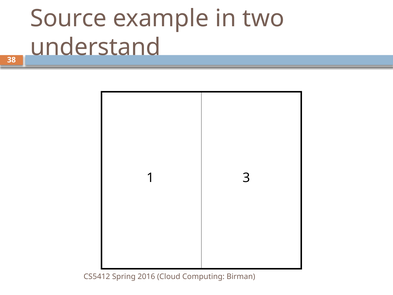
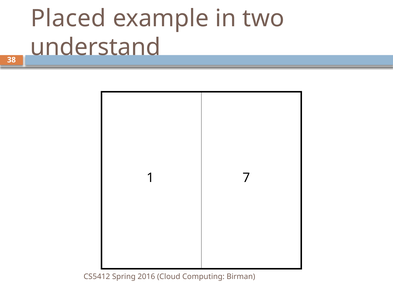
Source: Source -> Placed
3: 3 -> 7
